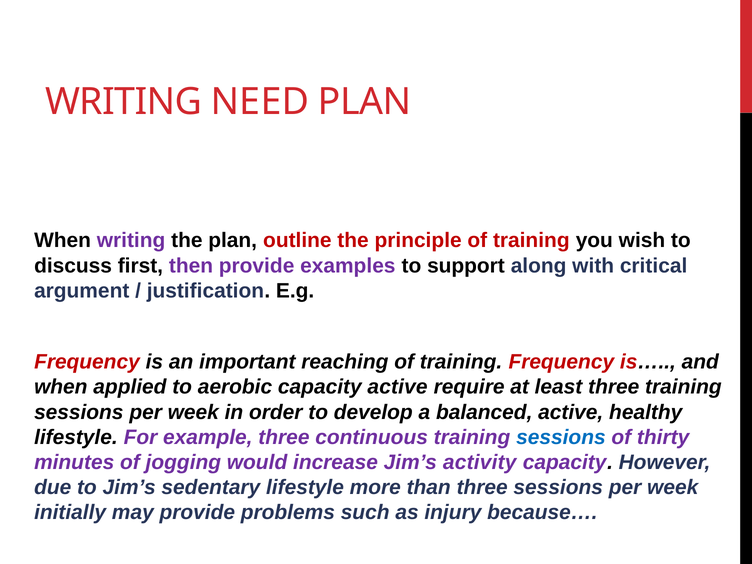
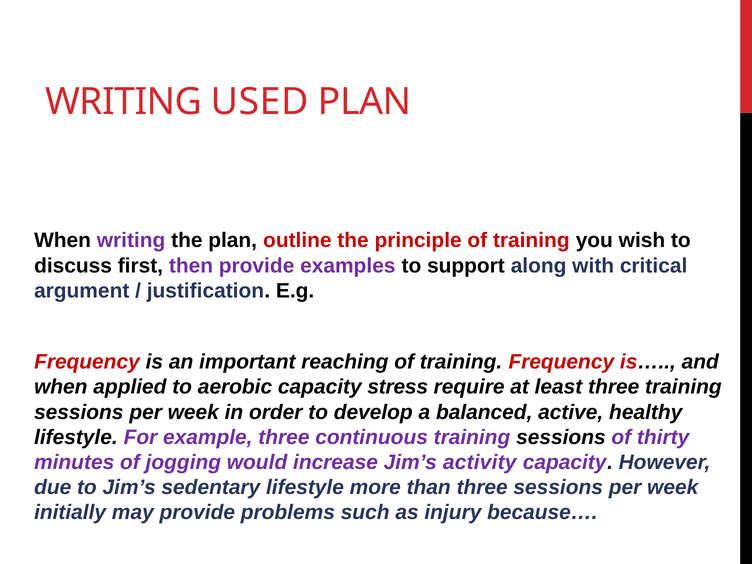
NEED: NEED -> USED
capacity active: active -> stress
sessions at (561, 437) colour: blue -> black
